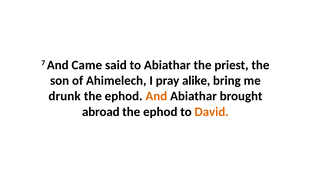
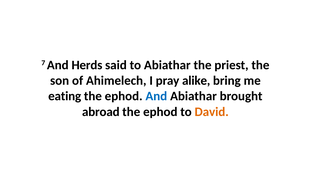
Came: Came -> Herds
drunk: drunk -> eating
And at (156, 96) colour: orange -> blue
